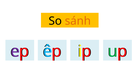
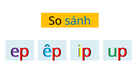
sánh colour: orange -> blue
